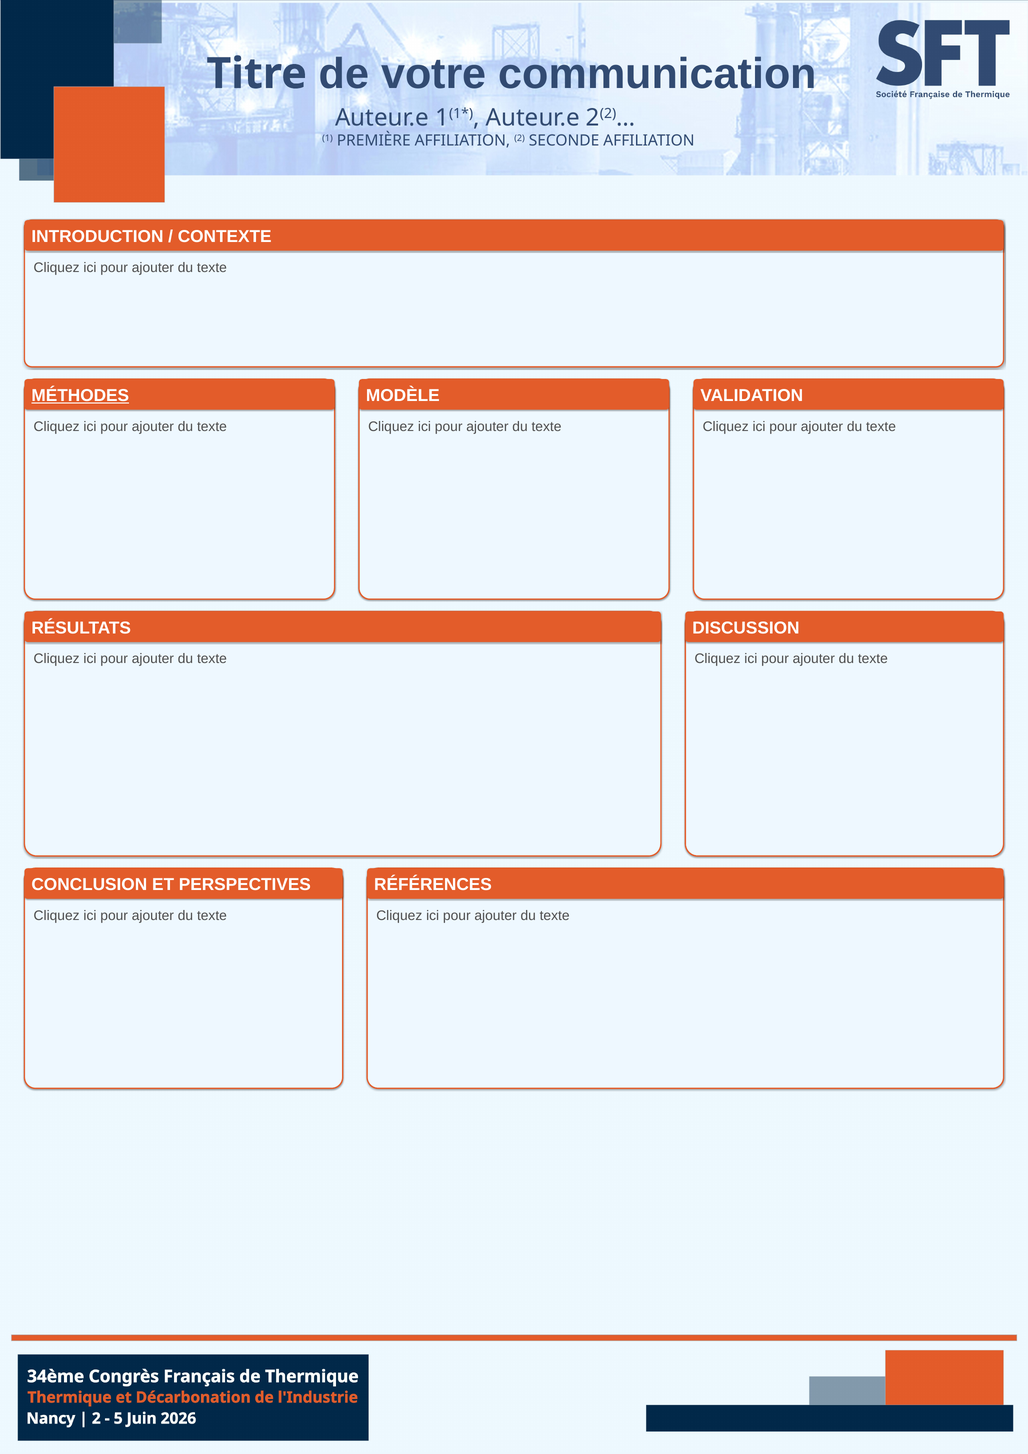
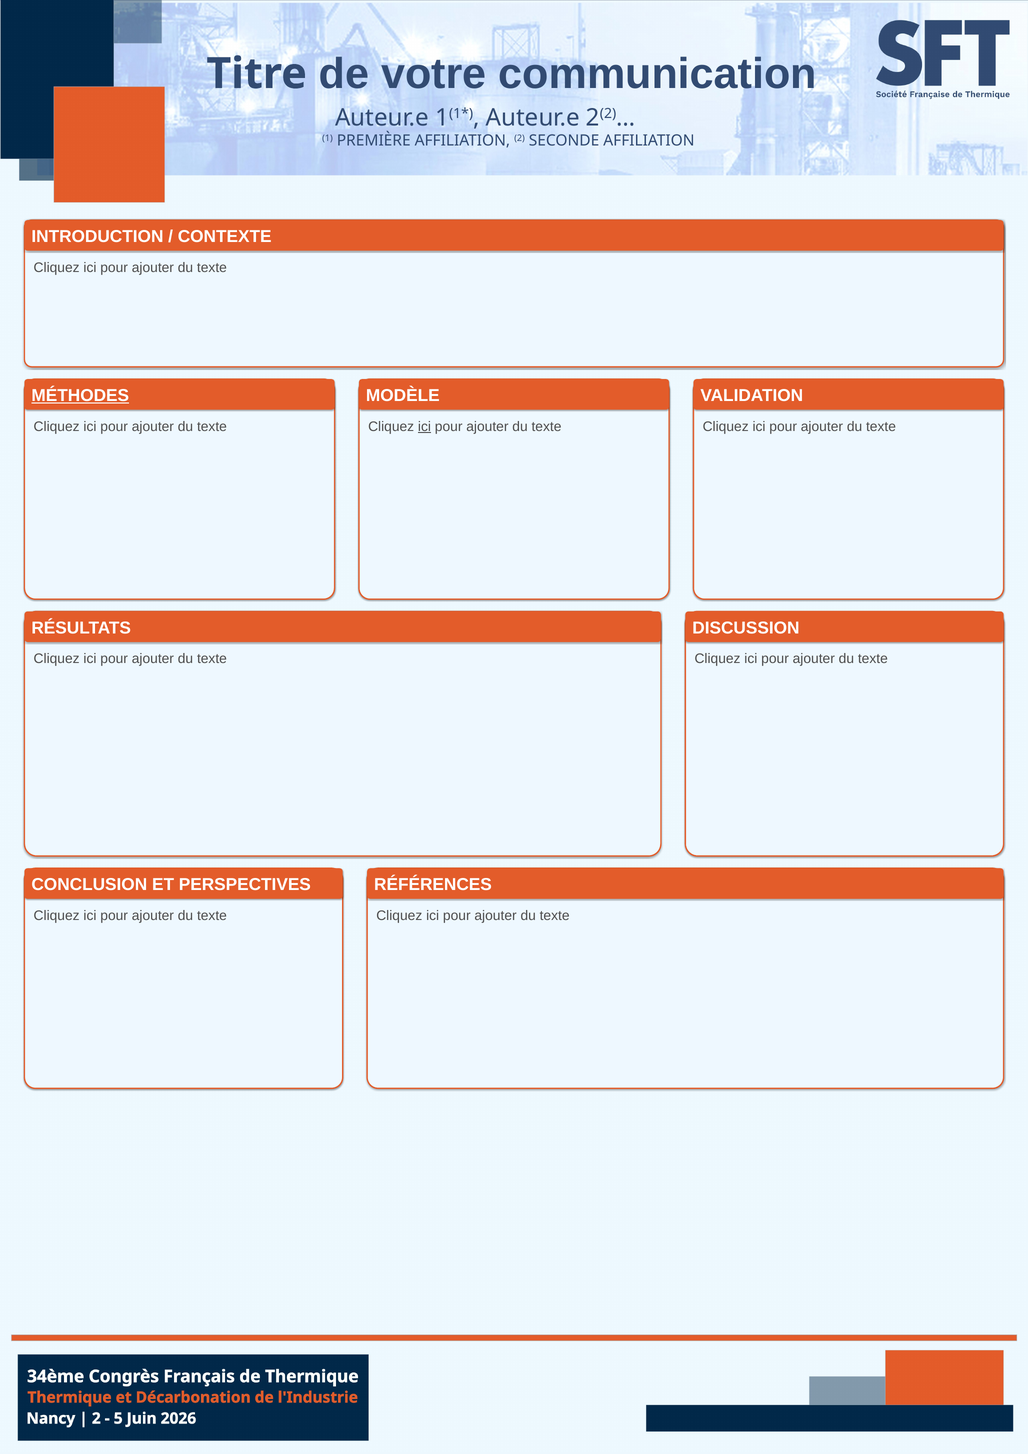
ici at (425, 426) underline: none -> present
